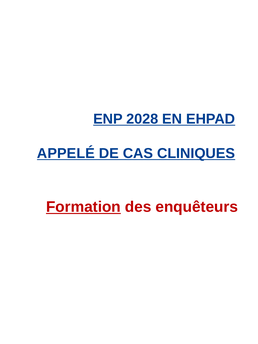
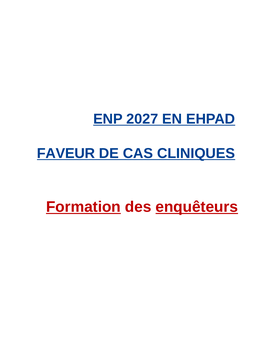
2028: 2028 -> 2027
APPELÉ: APPELÉ -> FAVEUR
enquêteurs underline: none -> present
